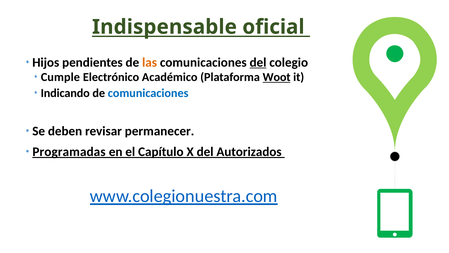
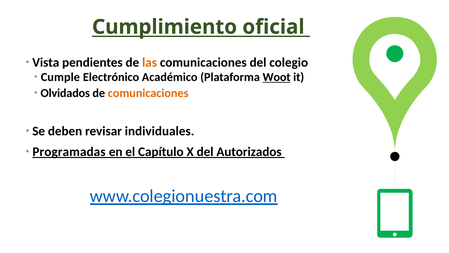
Indispensable: Indispensable -> Cumplimiento
Hijos: Hijos -> Vista
del at (258, 62) underline: present -> none
Indicando: Indicando -> Olvidados
comunicaciones at (148, 93) colour: blue -> orange
permanecer: permanecer -> individuales
